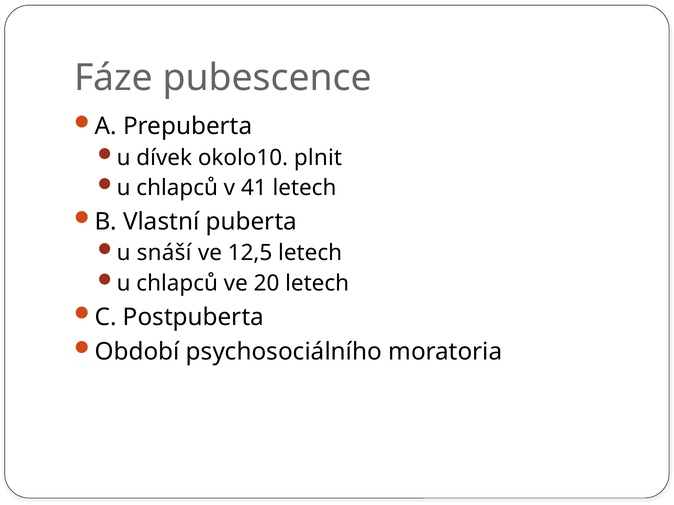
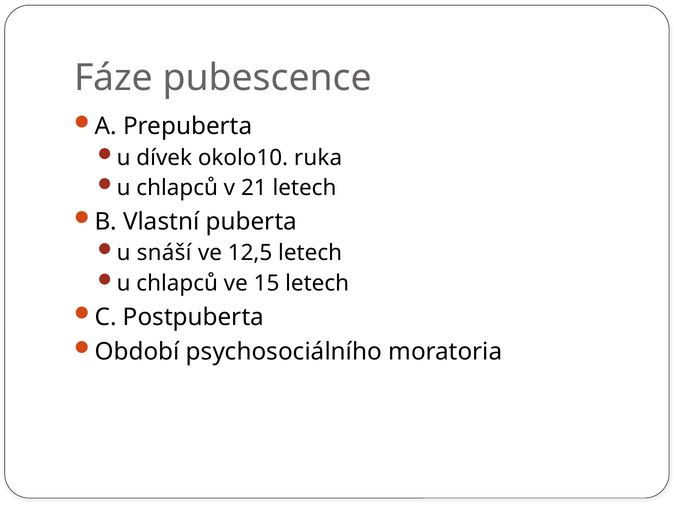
plnit: plnit -> ruka
41: 41 -> 21
20: 20 -> 15
